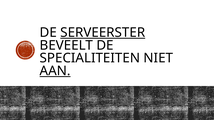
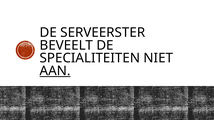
SERVEERSTER underline: present -> none
